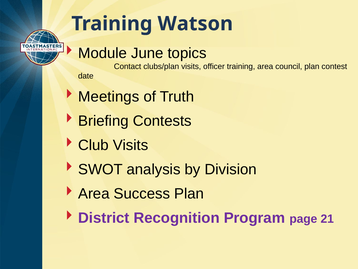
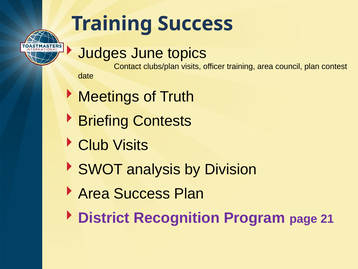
Training Watson: Watson -> Success
Module: Module -> Judges
